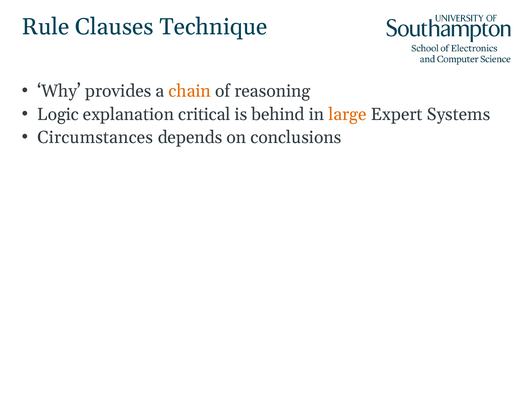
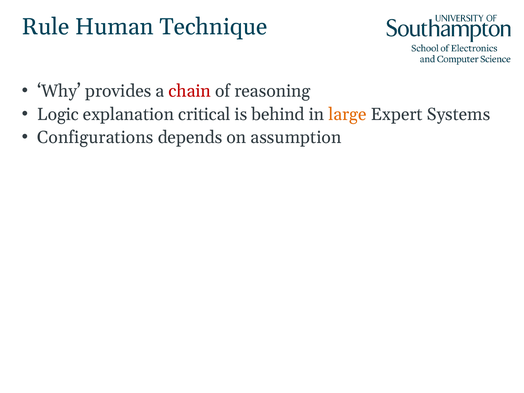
Clauses: Clauses -> Human
chain colour: orange -> red
Circumstances: Circumstances -> Configurations
conclusions: conclusions -> assumption
